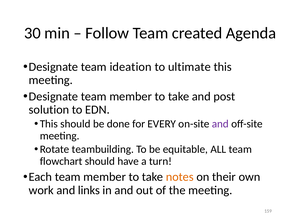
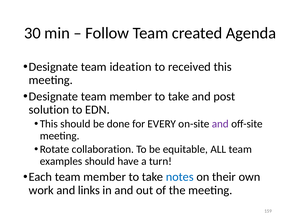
ultimate: ultimate -> received
teambuilding: teambuilding -> collaboration
flowchart: flowchart -> examples
notes colour: orange -> blue
